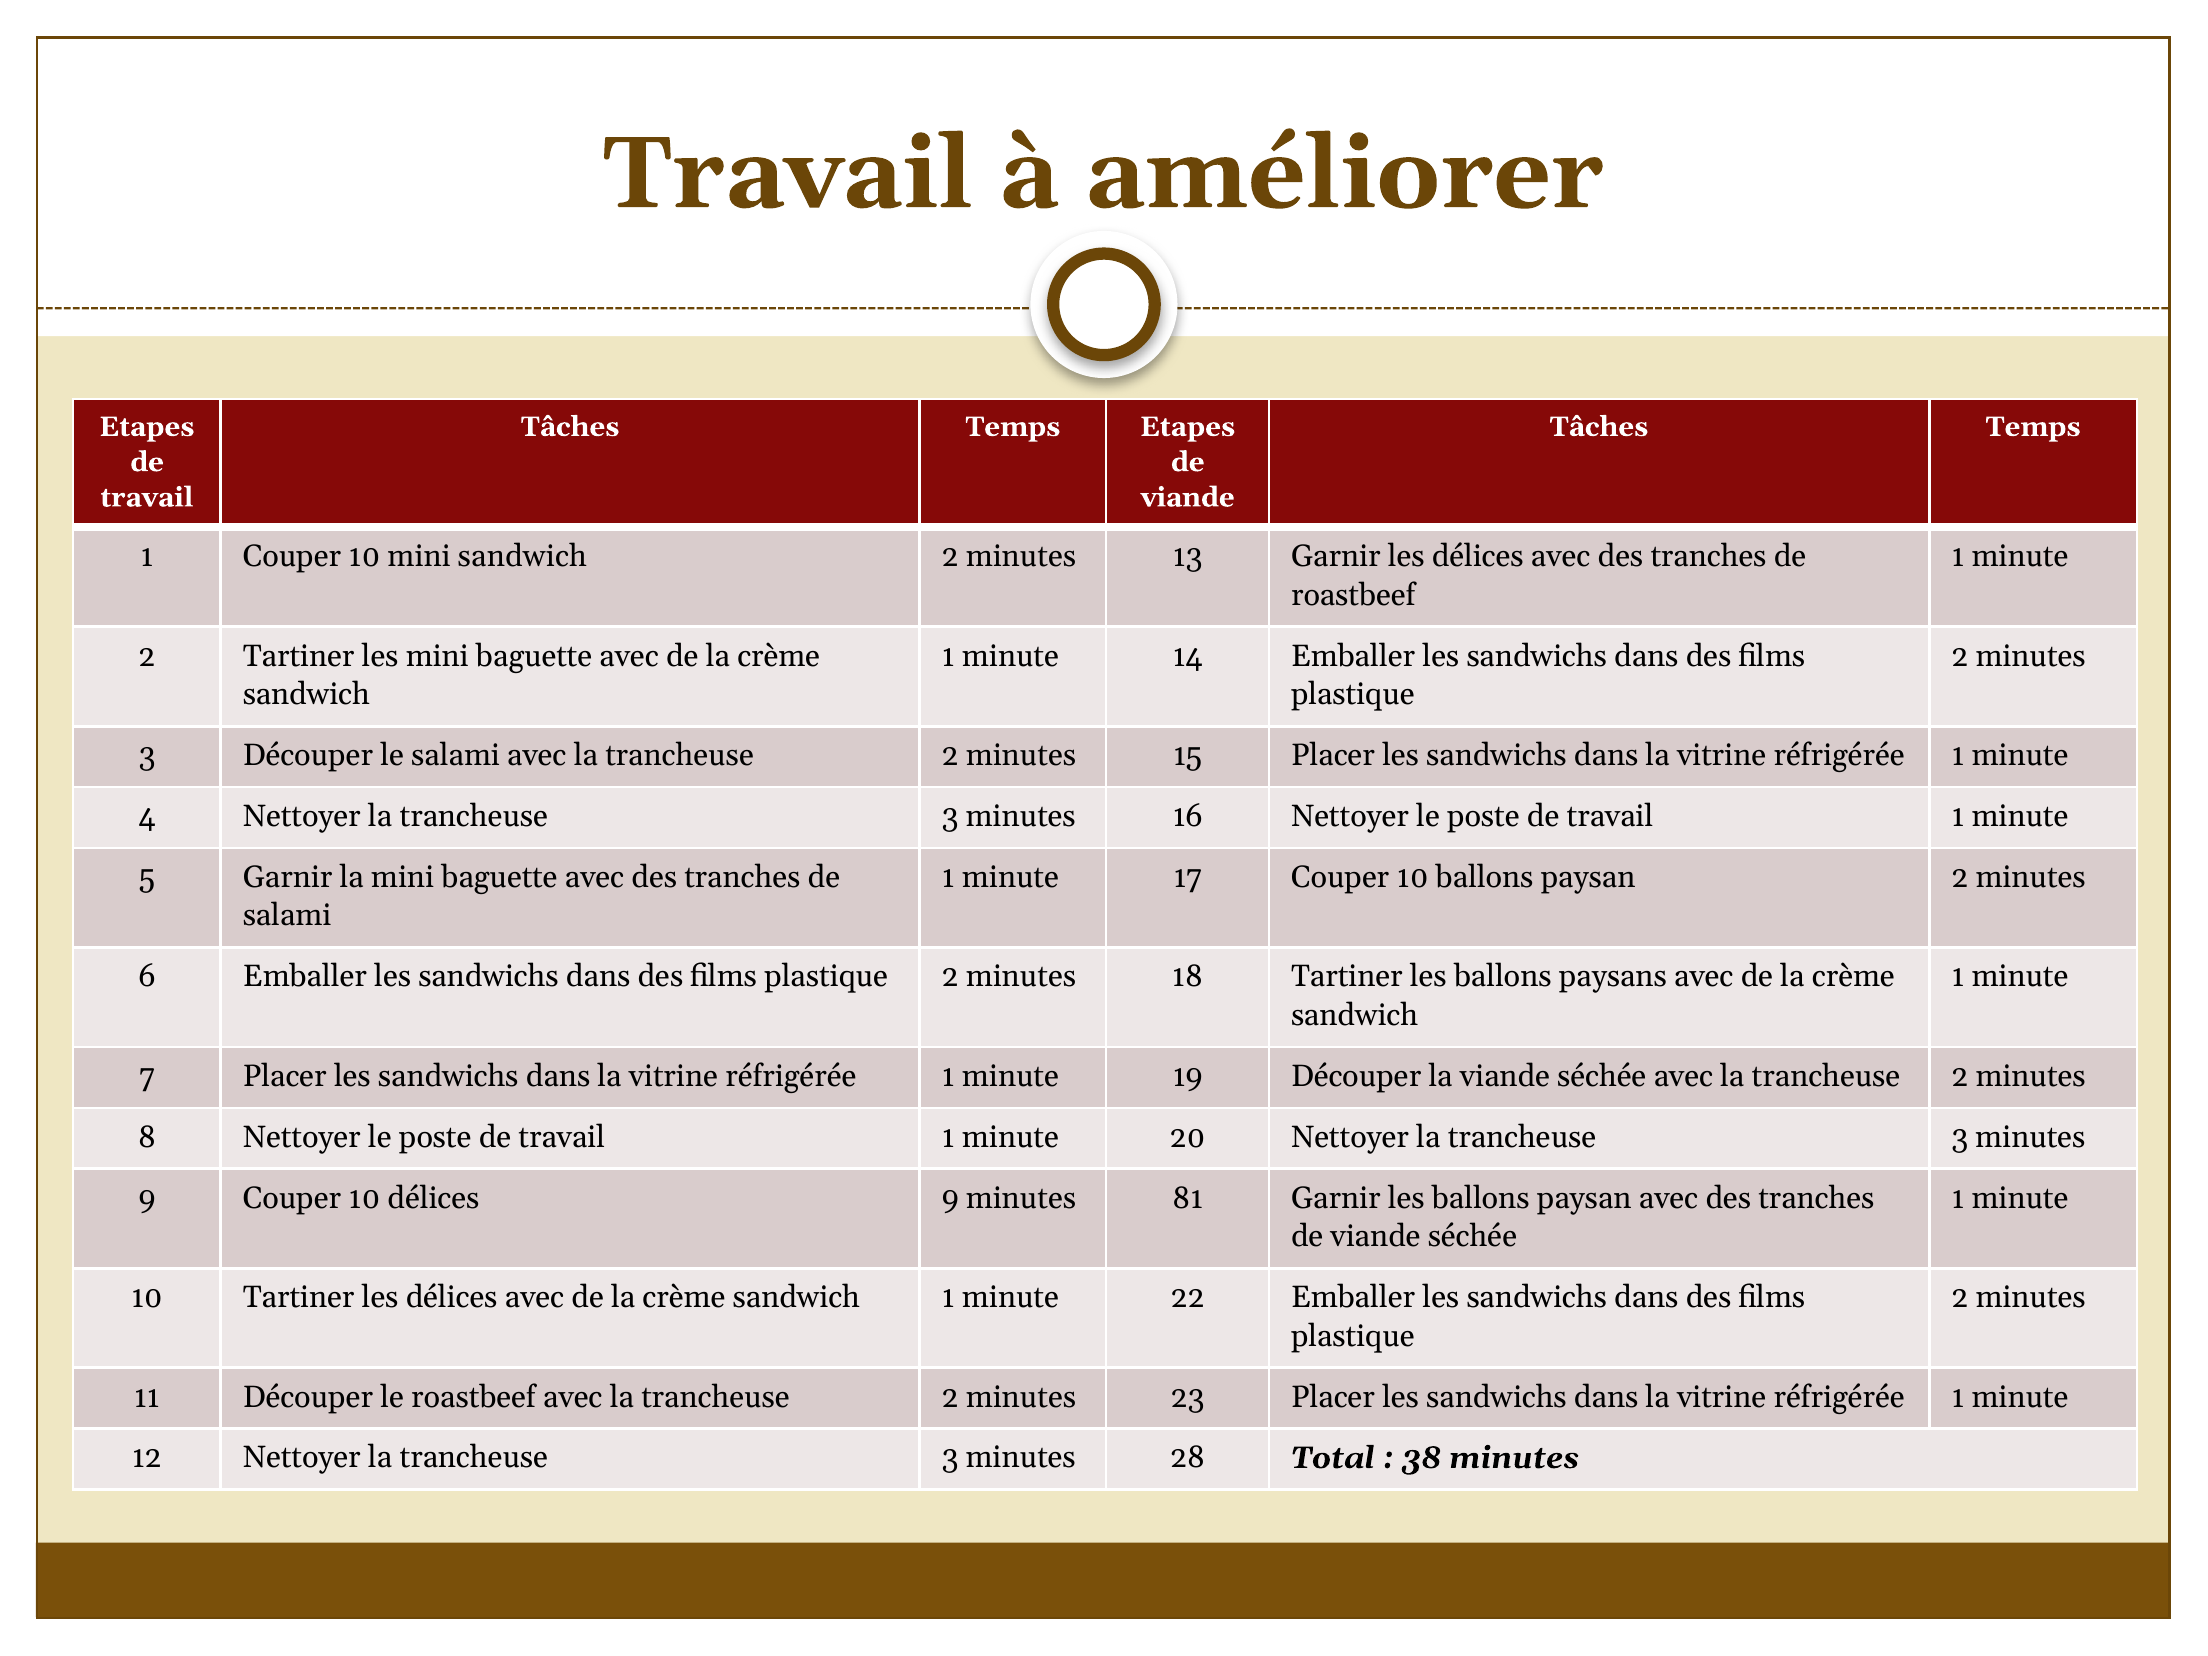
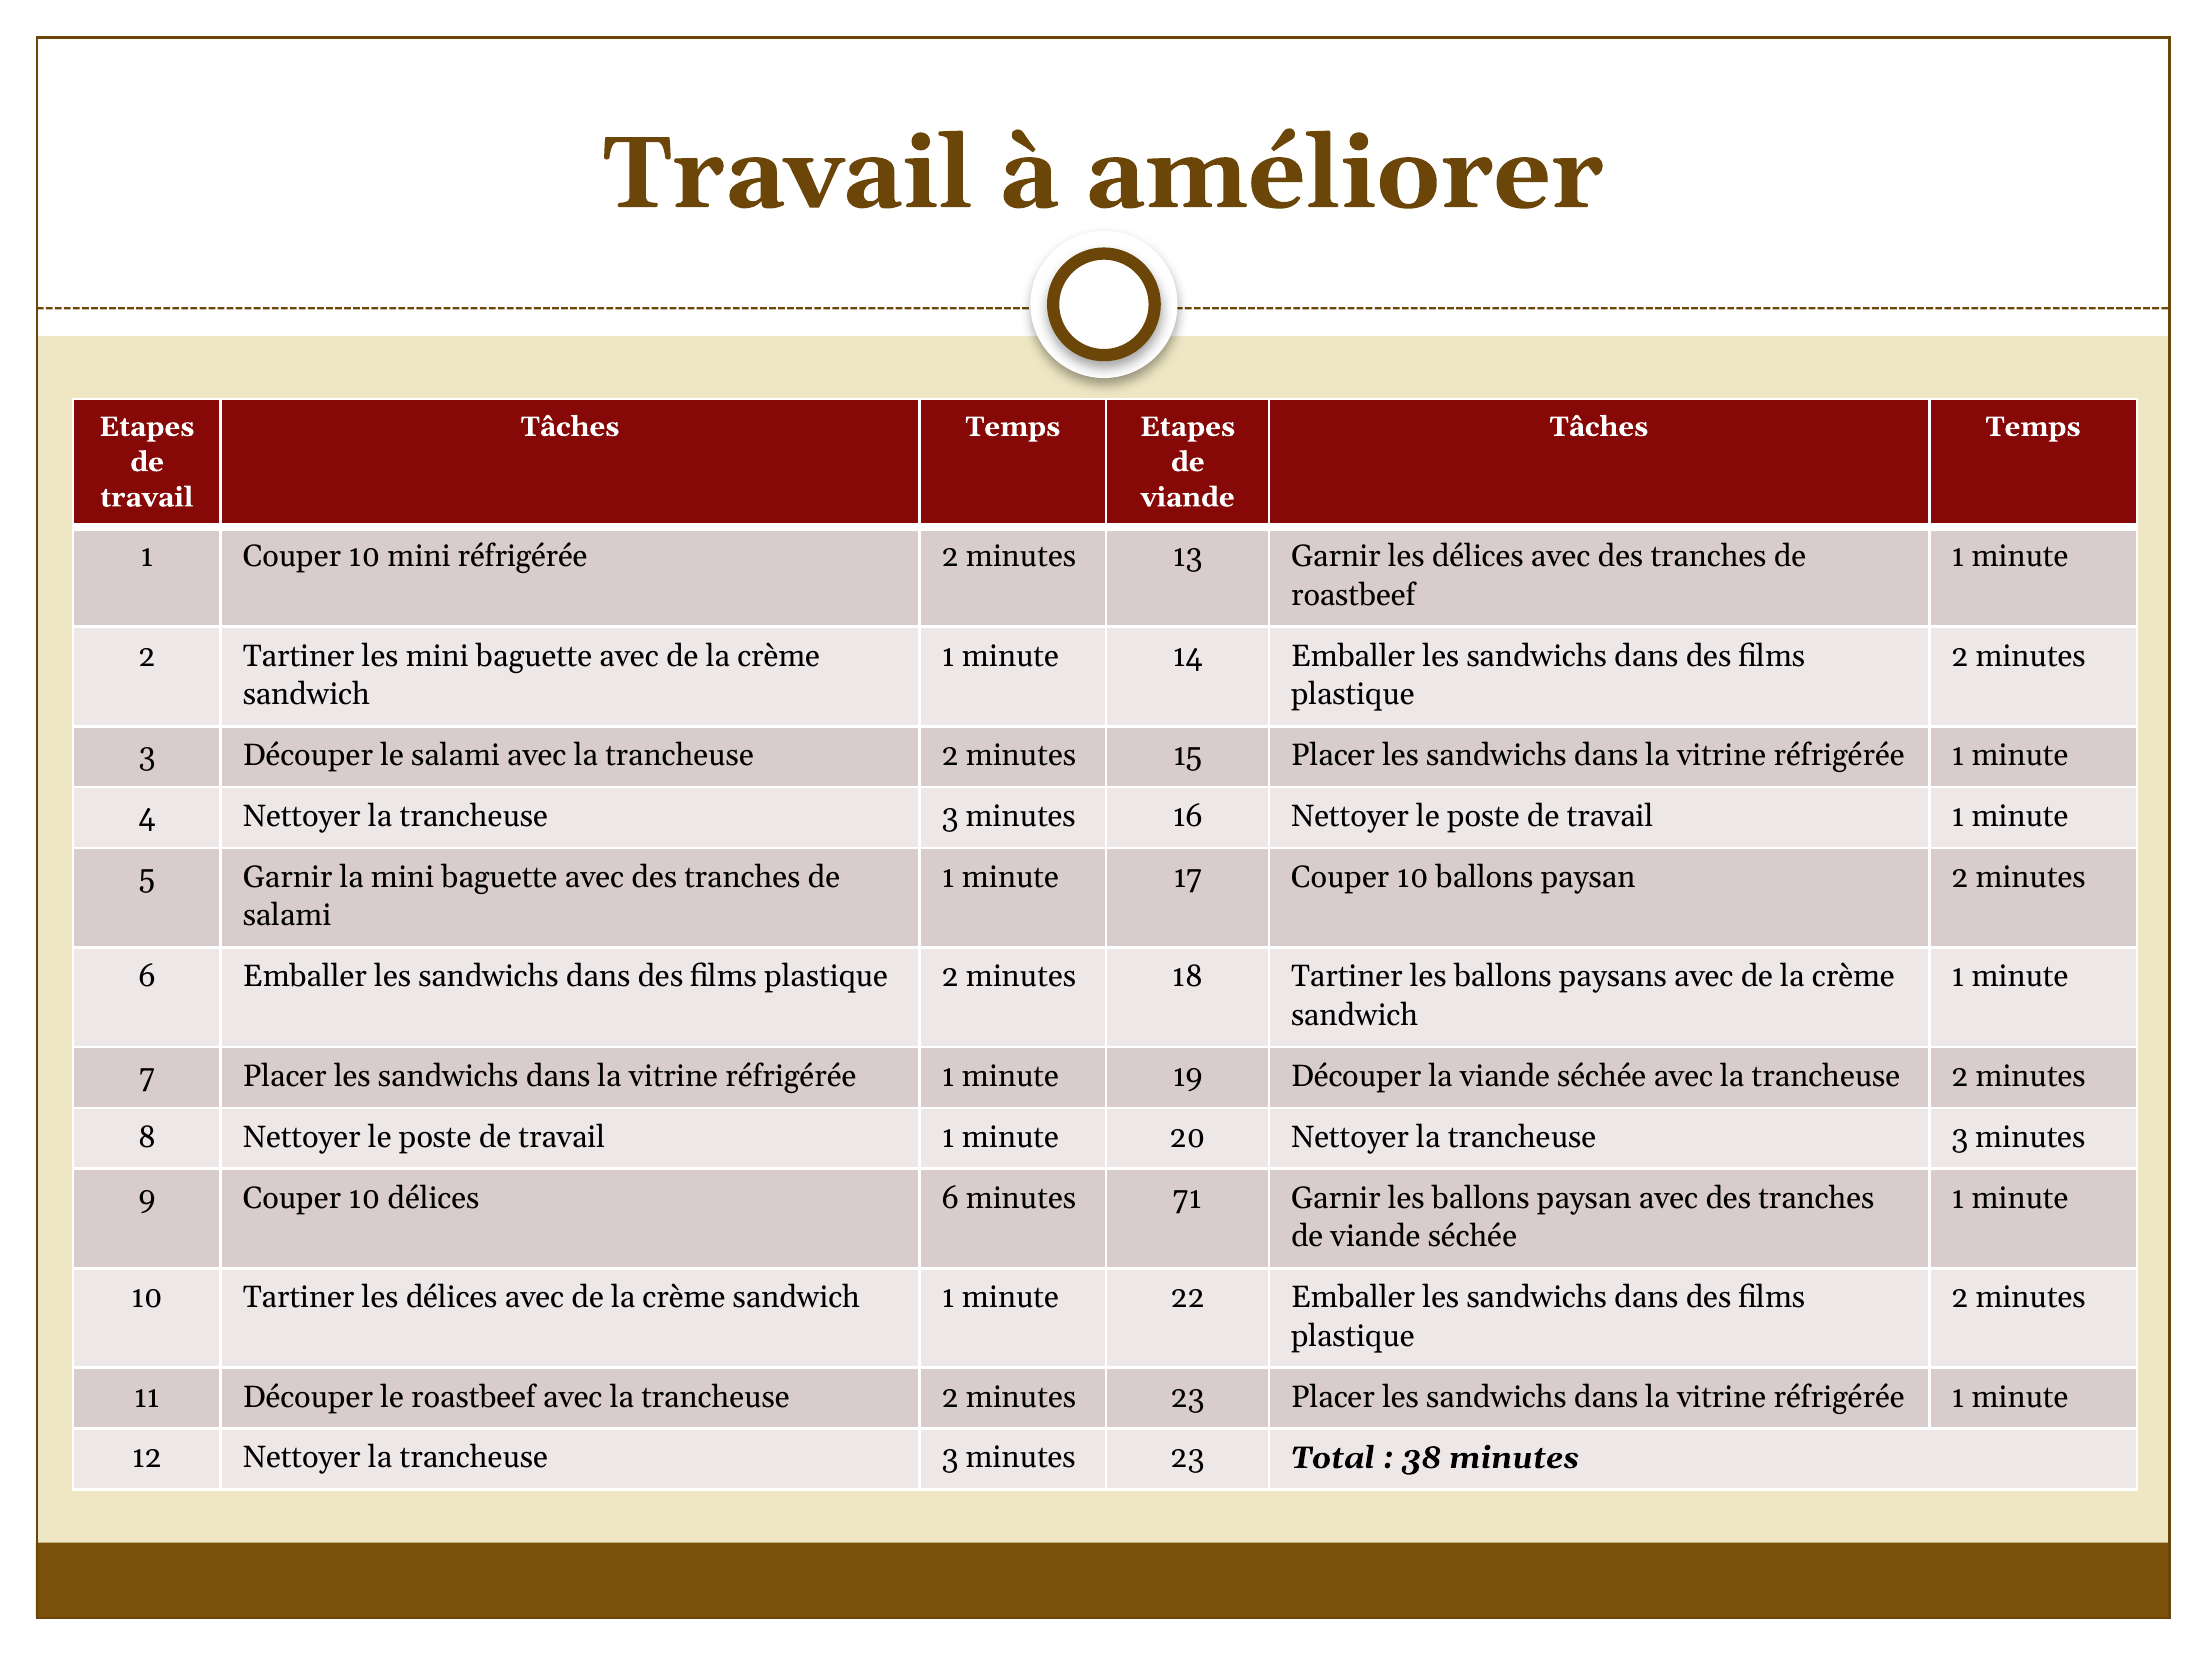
mini sandwich: sandwich -> réfrigérée
délices 9: 9 -> 6
81: 81 -> 71
3 minutes 28: 28 -> 23
